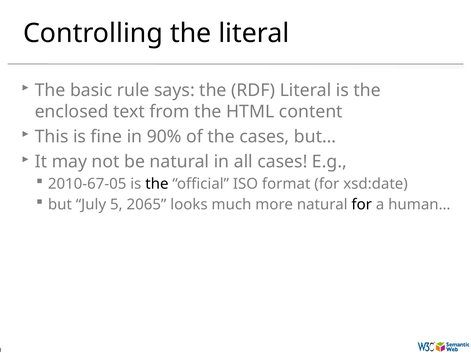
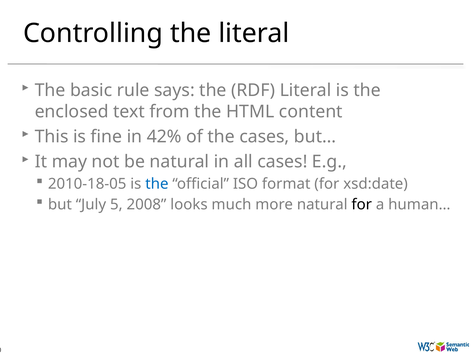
90%: 90% -> 42%
2010-67-05: 2010-67-05 -> 2010-18-05
the at (157, 184) colour: black -> blue
2065: 2065 -> 2008
